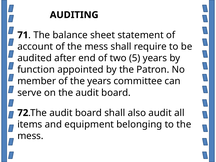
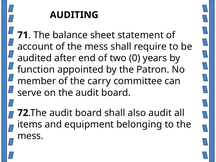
5: 5 -> 0
the years: years -> carry
